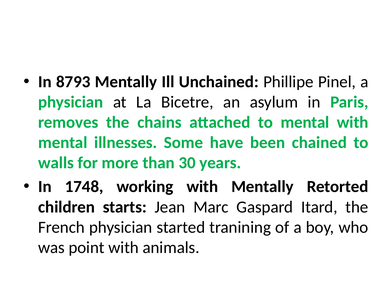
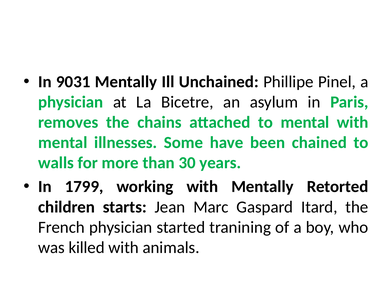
8793: 8793 -> 9031
1748: 1748 -> 1799
point: point -> killed
